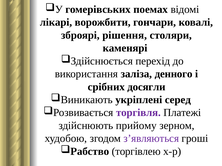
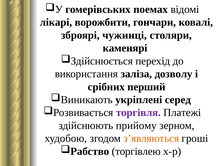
рішення: рішення -> чужинці
денного: денного -> дозволу
досягли: досягли -> перший
з’являються colour: purple -> orange
